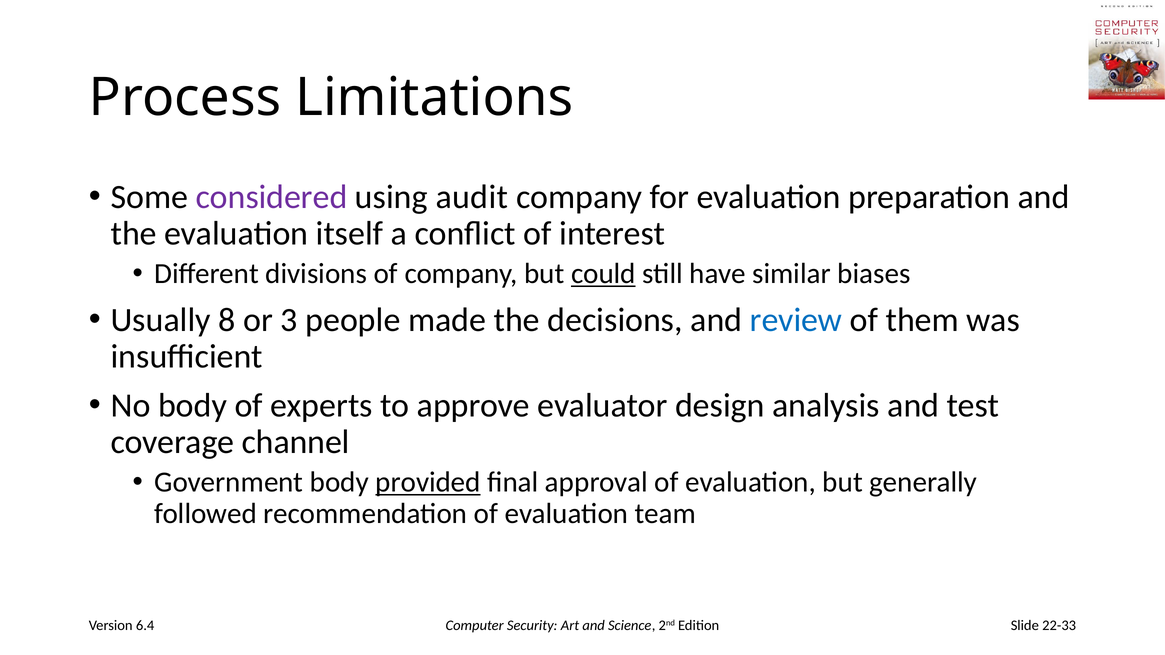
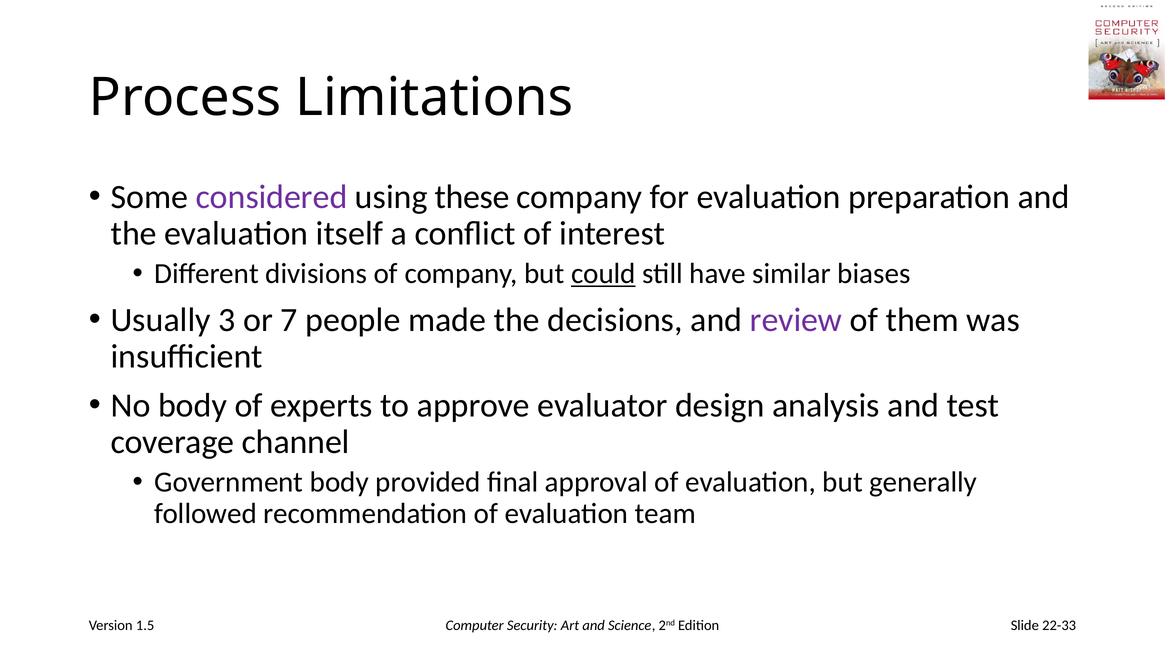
audit: audit -> these
8: 8 -> 3
3: 3 -> 7
review colour: blue -> purple
provided underline: present -> none
6.4: 6.4 -> 1.5
